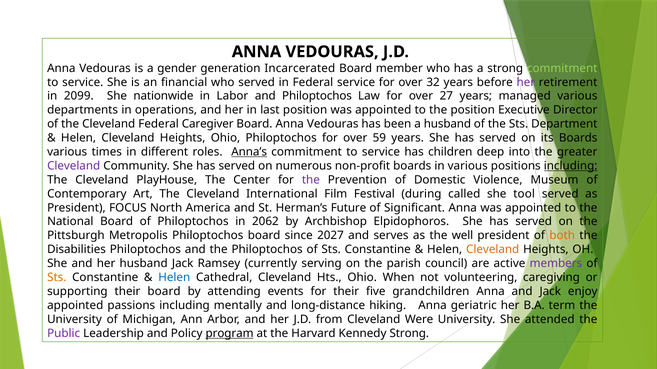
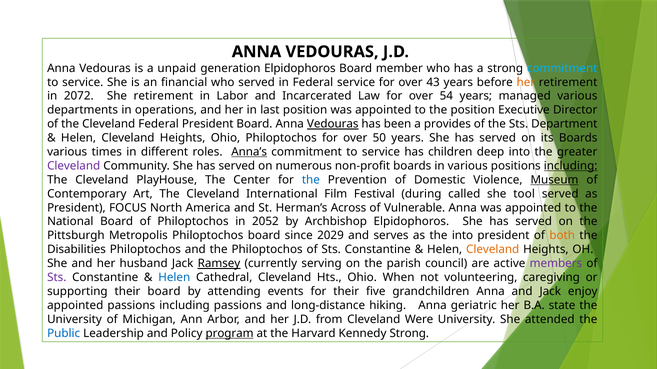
gender: gender -> unpaid
generation Incarcerated: Incarcerated -> Elpidophoros
commitment at (562, 68) colour: light green -> light blue
32: 32 -> 43
her at (526, 82) colour: purple -> orange
2099: 2099 -> 2072
She nationwide: nationwide -> retirement
and Philoptochos: Philoptochos -> Incarcerated
27: 27 -> 54
Federal Caregiver: Caregiver -> President
Vedouras at (333, 124) underline: none -> present
a husband: husband -> provides
59: 59 -> 50
the at (311, 180) colour: purple -> blue
Museum underline: none -> present
Future: Future -> Across
Significant: Significant -> Vulnerable
2062: 2062 -> 2052
2027: 2027 -> 2029
the well: well -> into
Ramsey underline: none -> present
Sts at (57, 278) colour: orange -> purple
including mentally: mentally -> passions
term: term -> state
Public colour: purple -> blue
